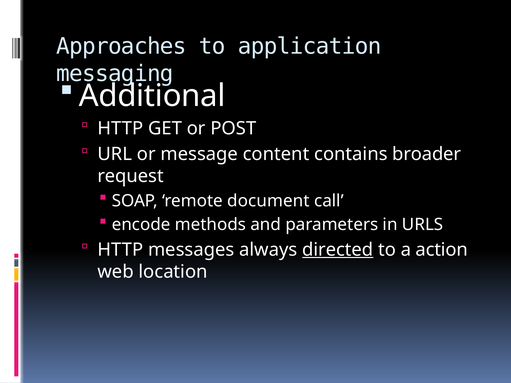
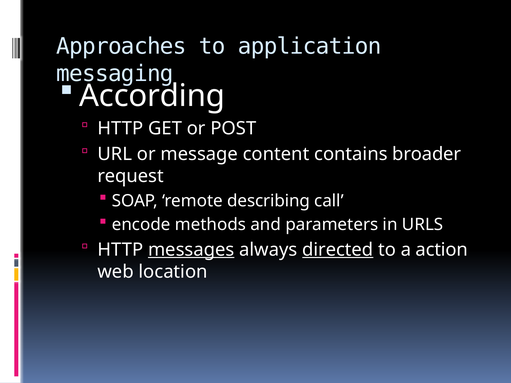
Additional: Additional -> According
document: document -> describing
messages underline: none -> present
